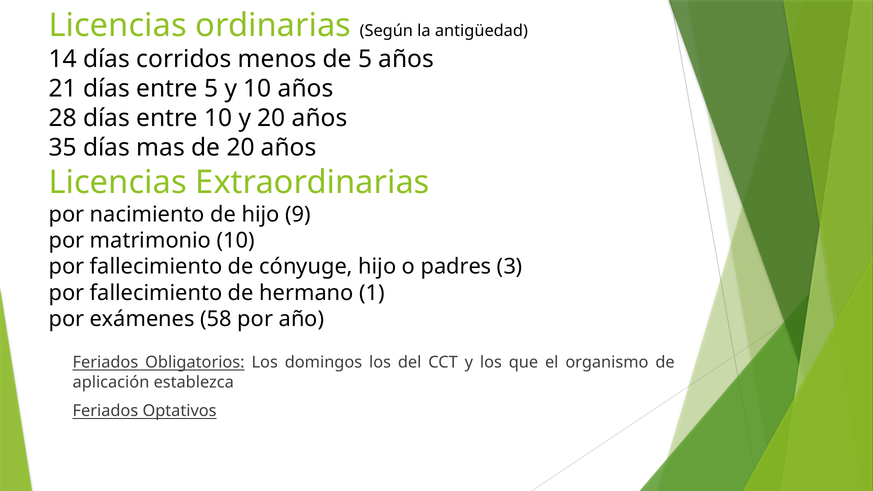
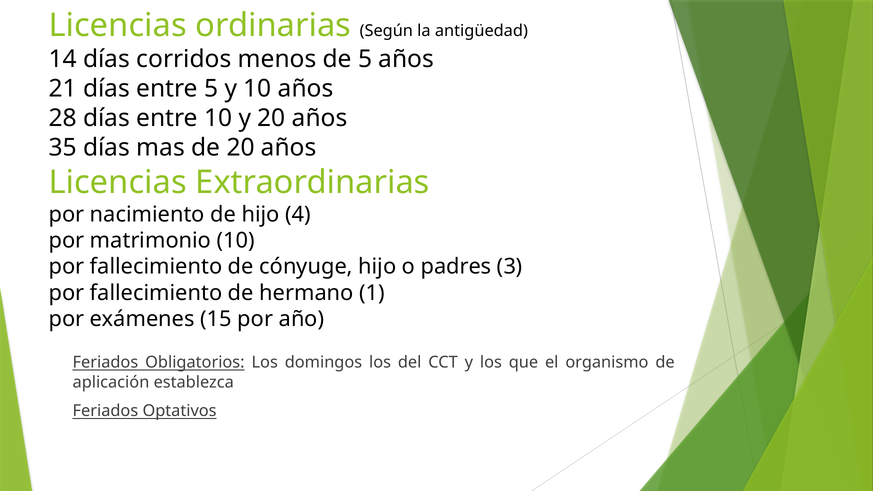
9: 9 -> 4
58: 58 -> 15
